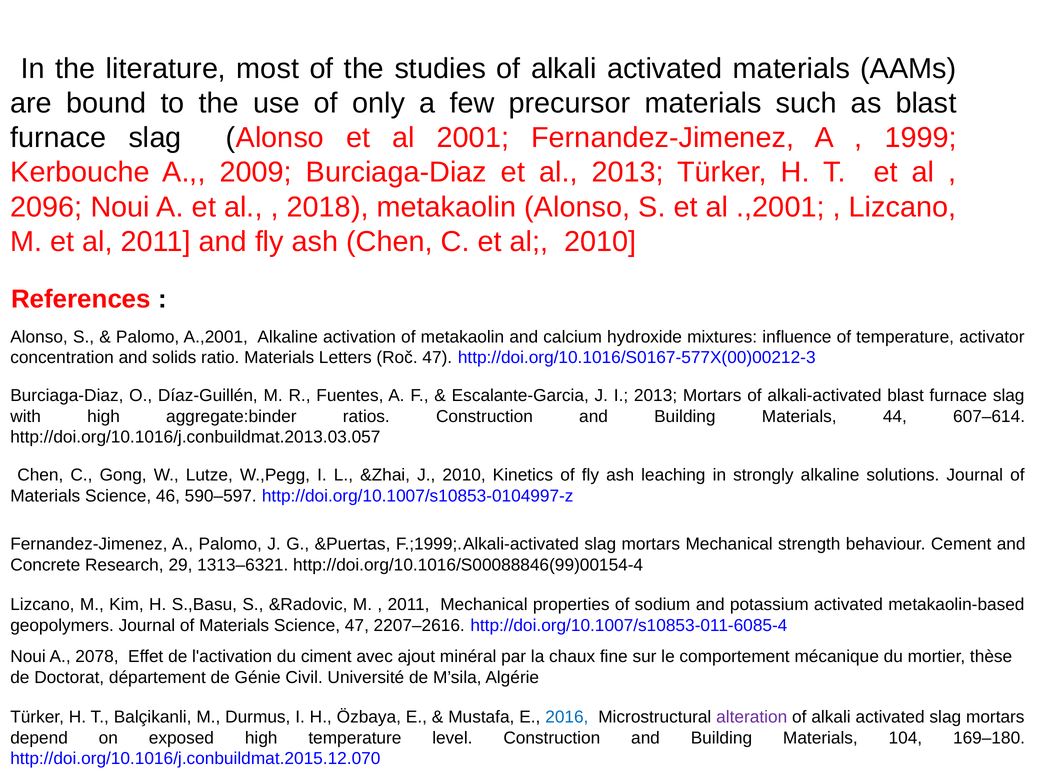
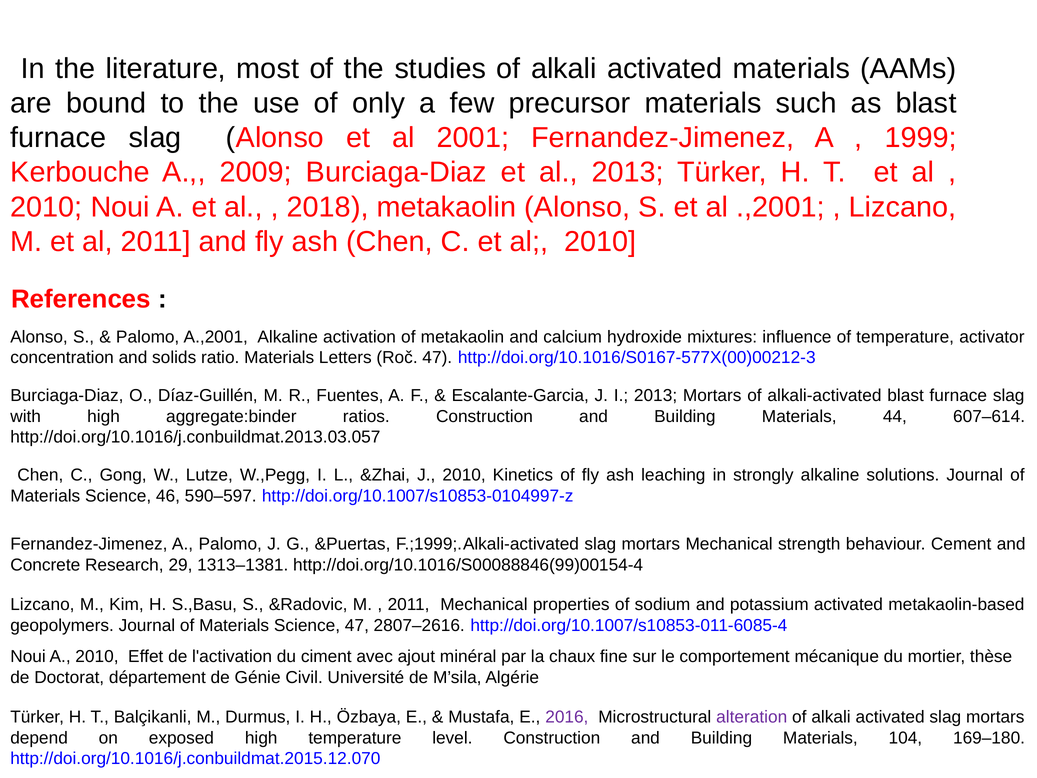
2096 at (46, 207): 2096 -> 2010
1313–6321: 1313–6321 -> 1313–1381
2207–2616: 2207–2616 -> 2807–2616
A 2078: 2078 -> 2010
2016 colour: blue -> purple
